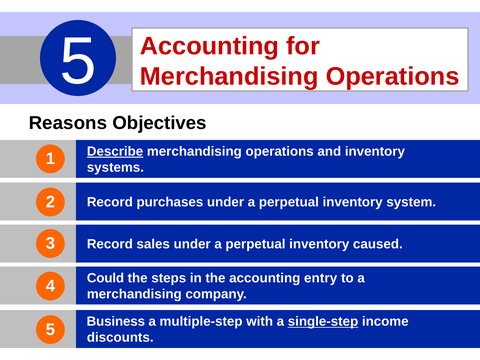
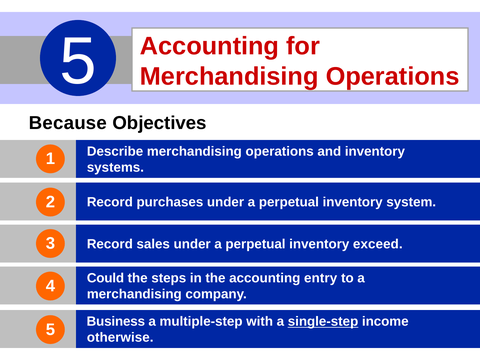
Reasons: Reasons -> Because
Describe underline: present -> none
caused: caused -> exceed
discounts: discounts -> otherwise
